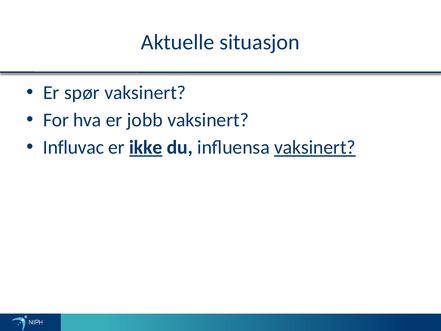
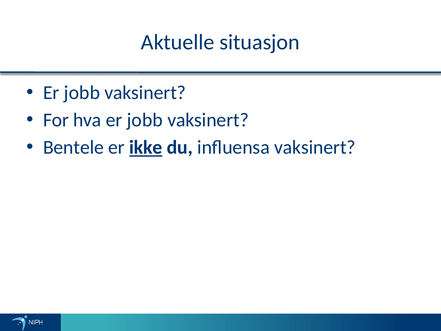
spør at (82, 93): spør -> jobb
Influvac: Influvac -> Bentele
vaksinert at (315, 147) underline: present -> none
